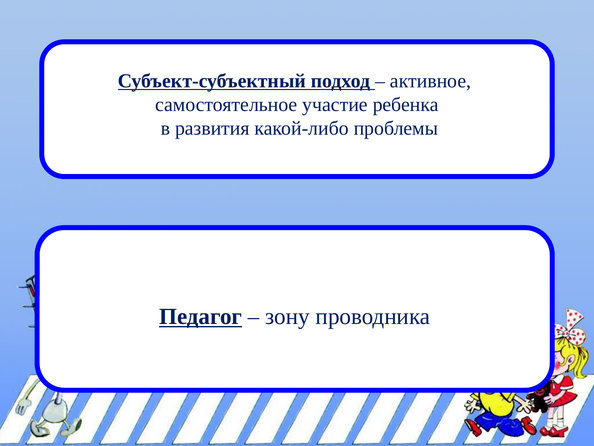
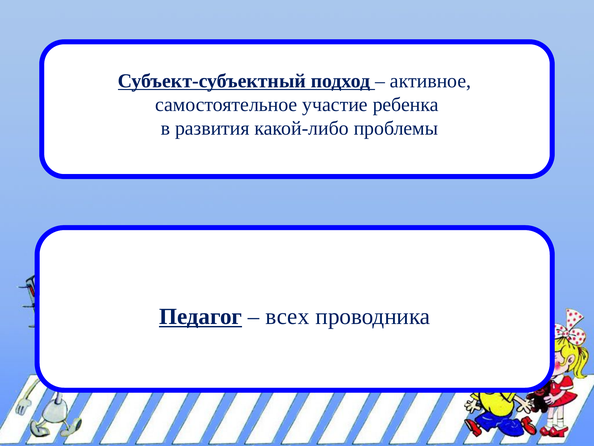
зону: зону -> всех
